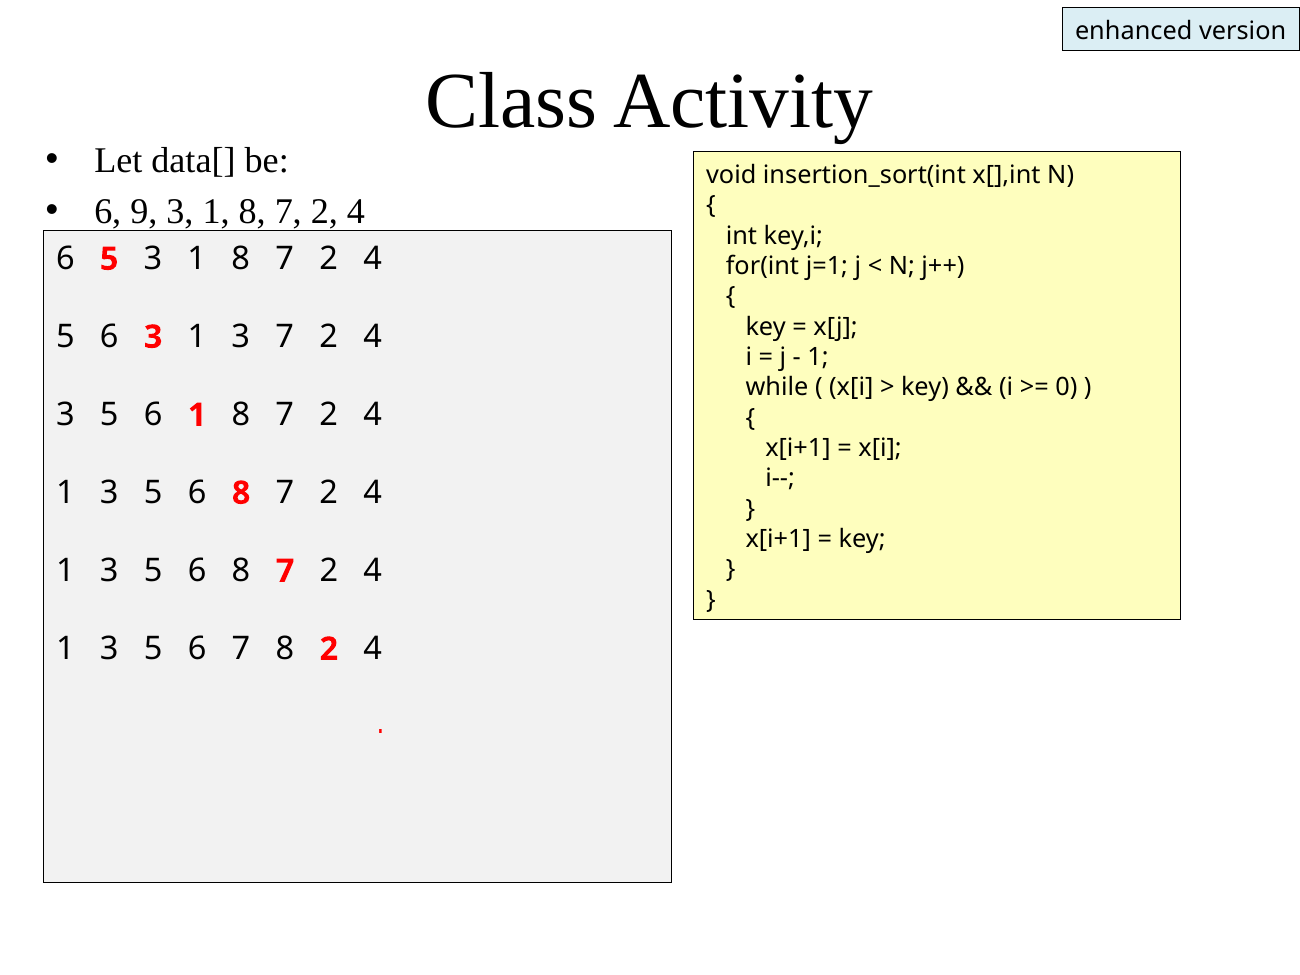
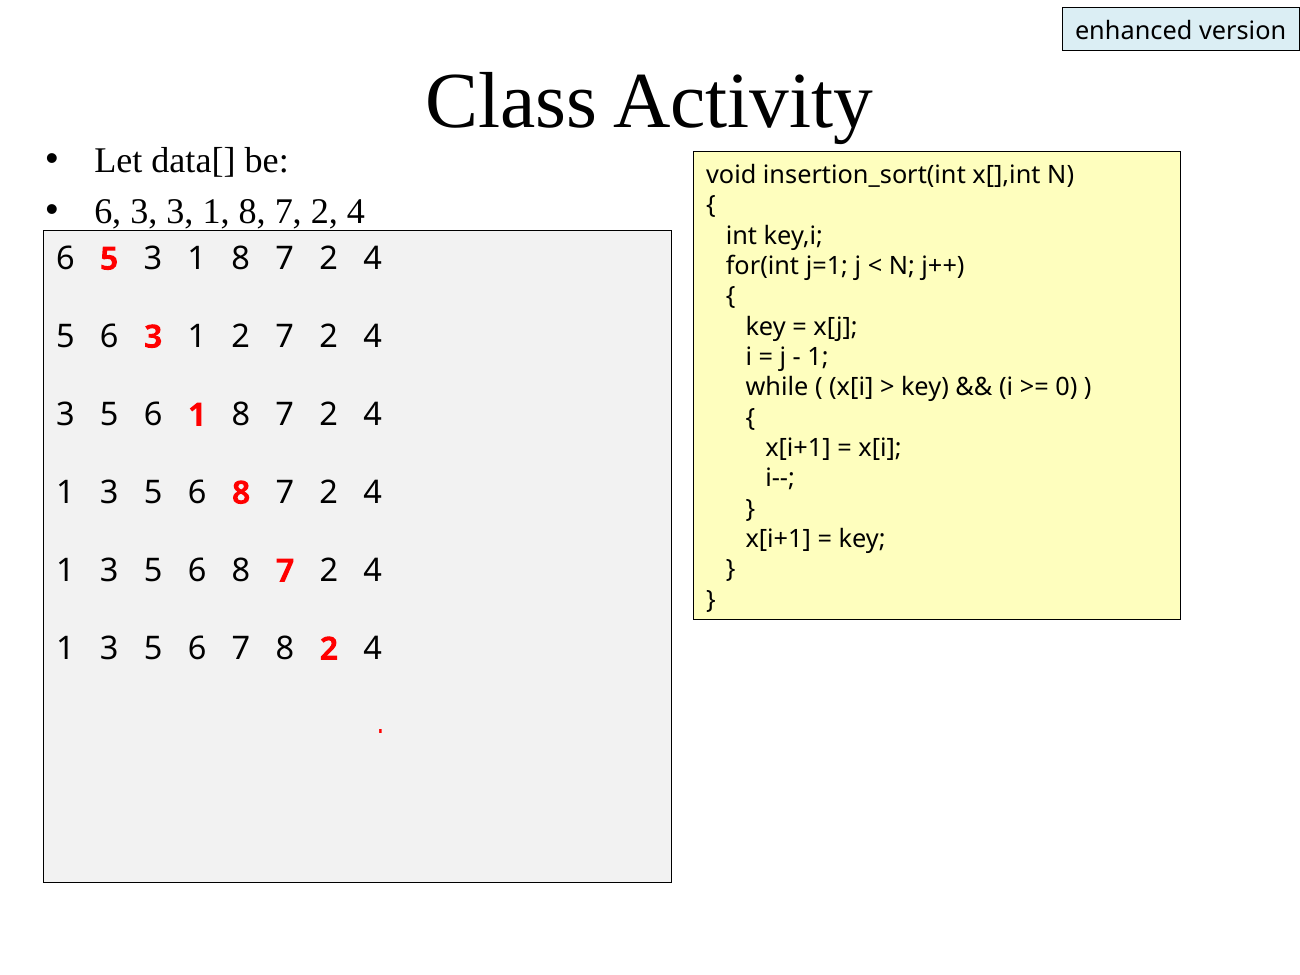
9 at (144, 211): 9 -> 3
3 1 3: 3 -> 2
